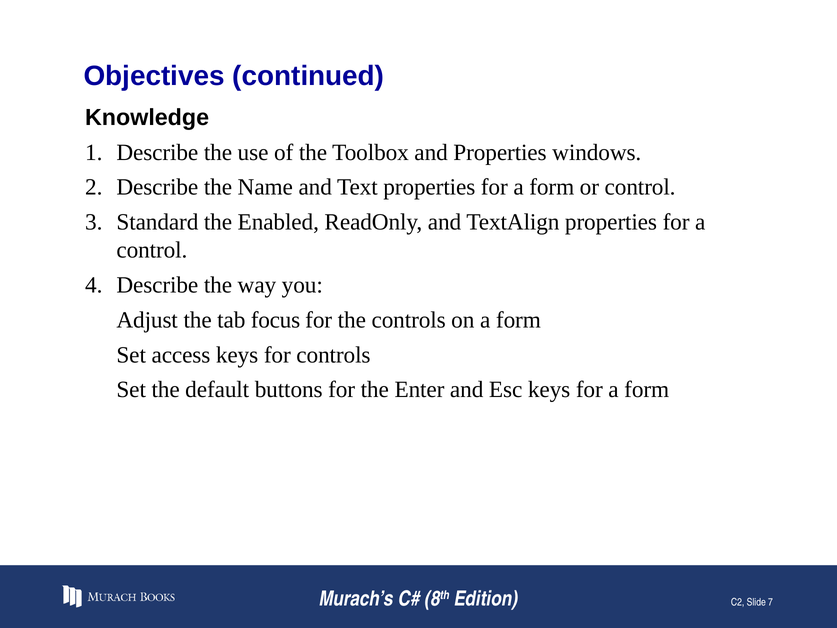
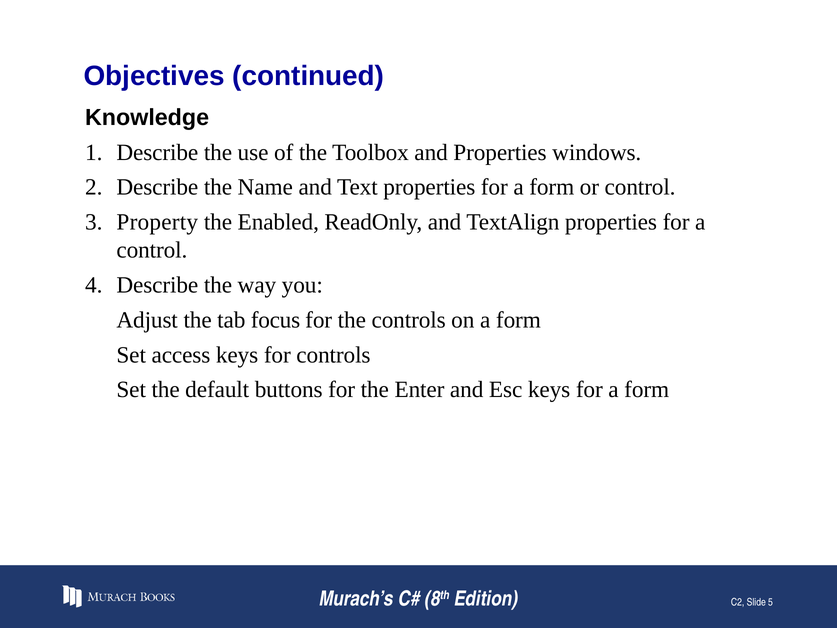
Standard: Standard -> Property
7: 7 -> 5
